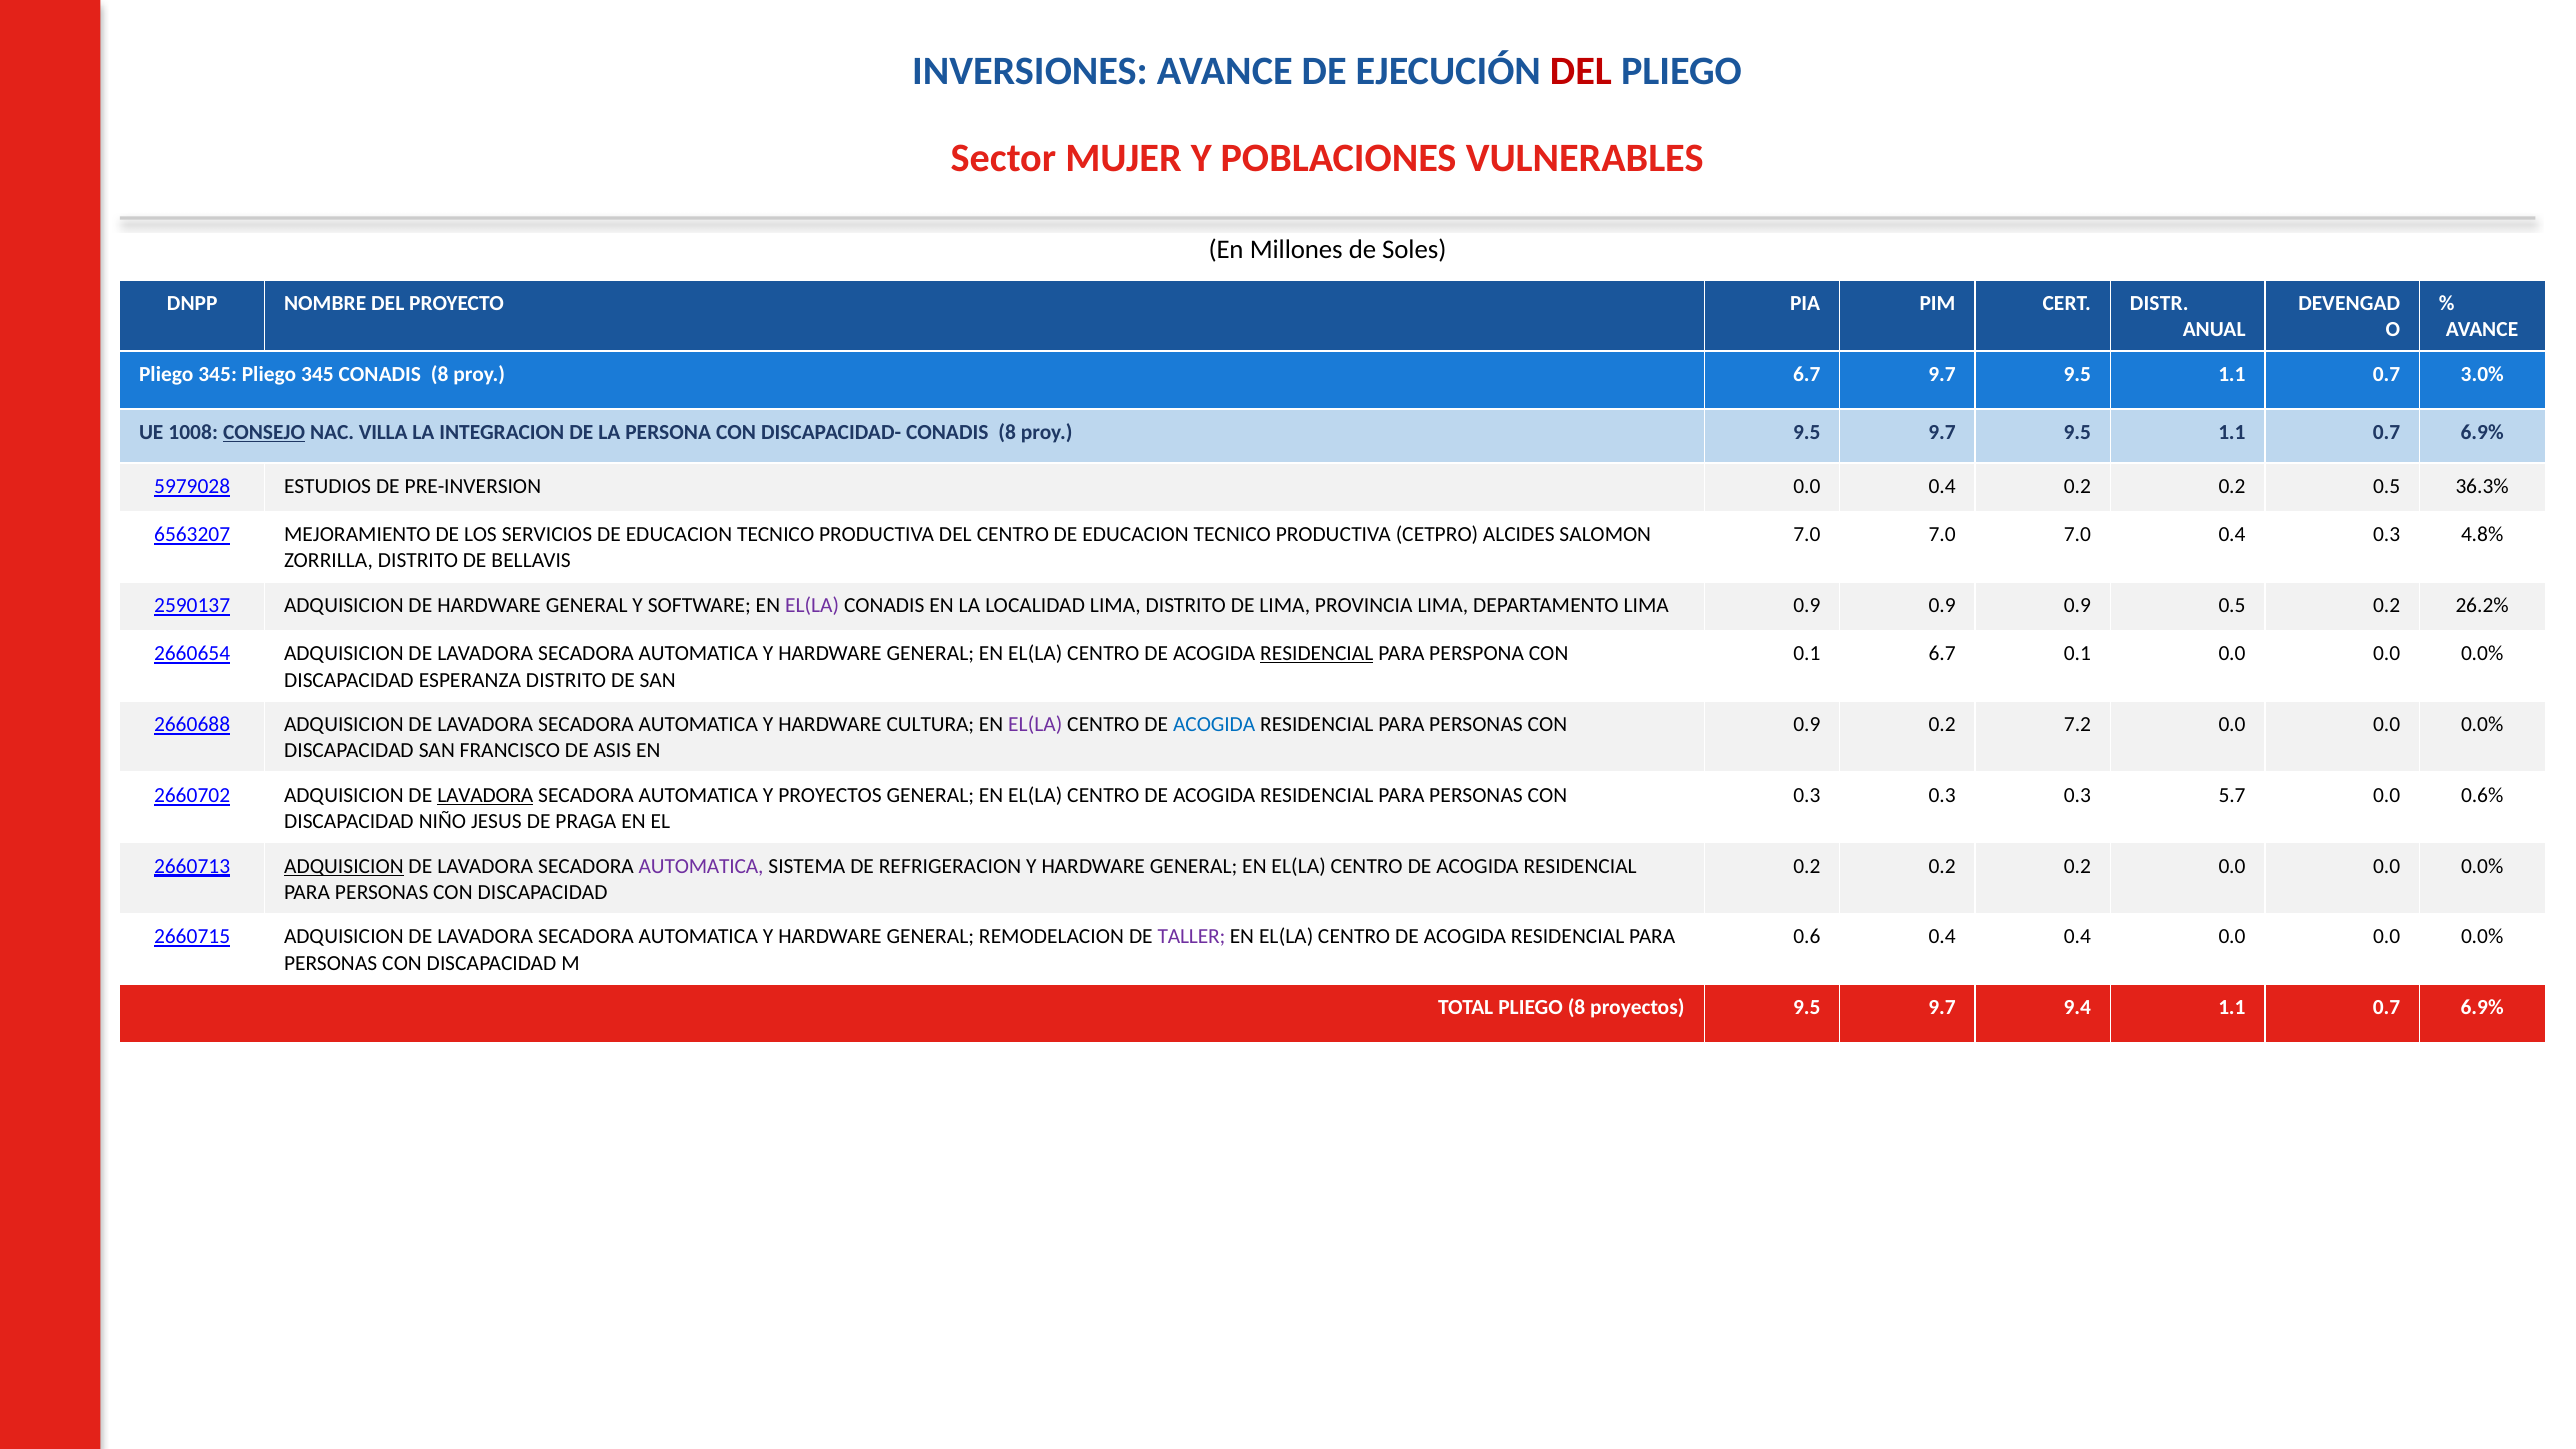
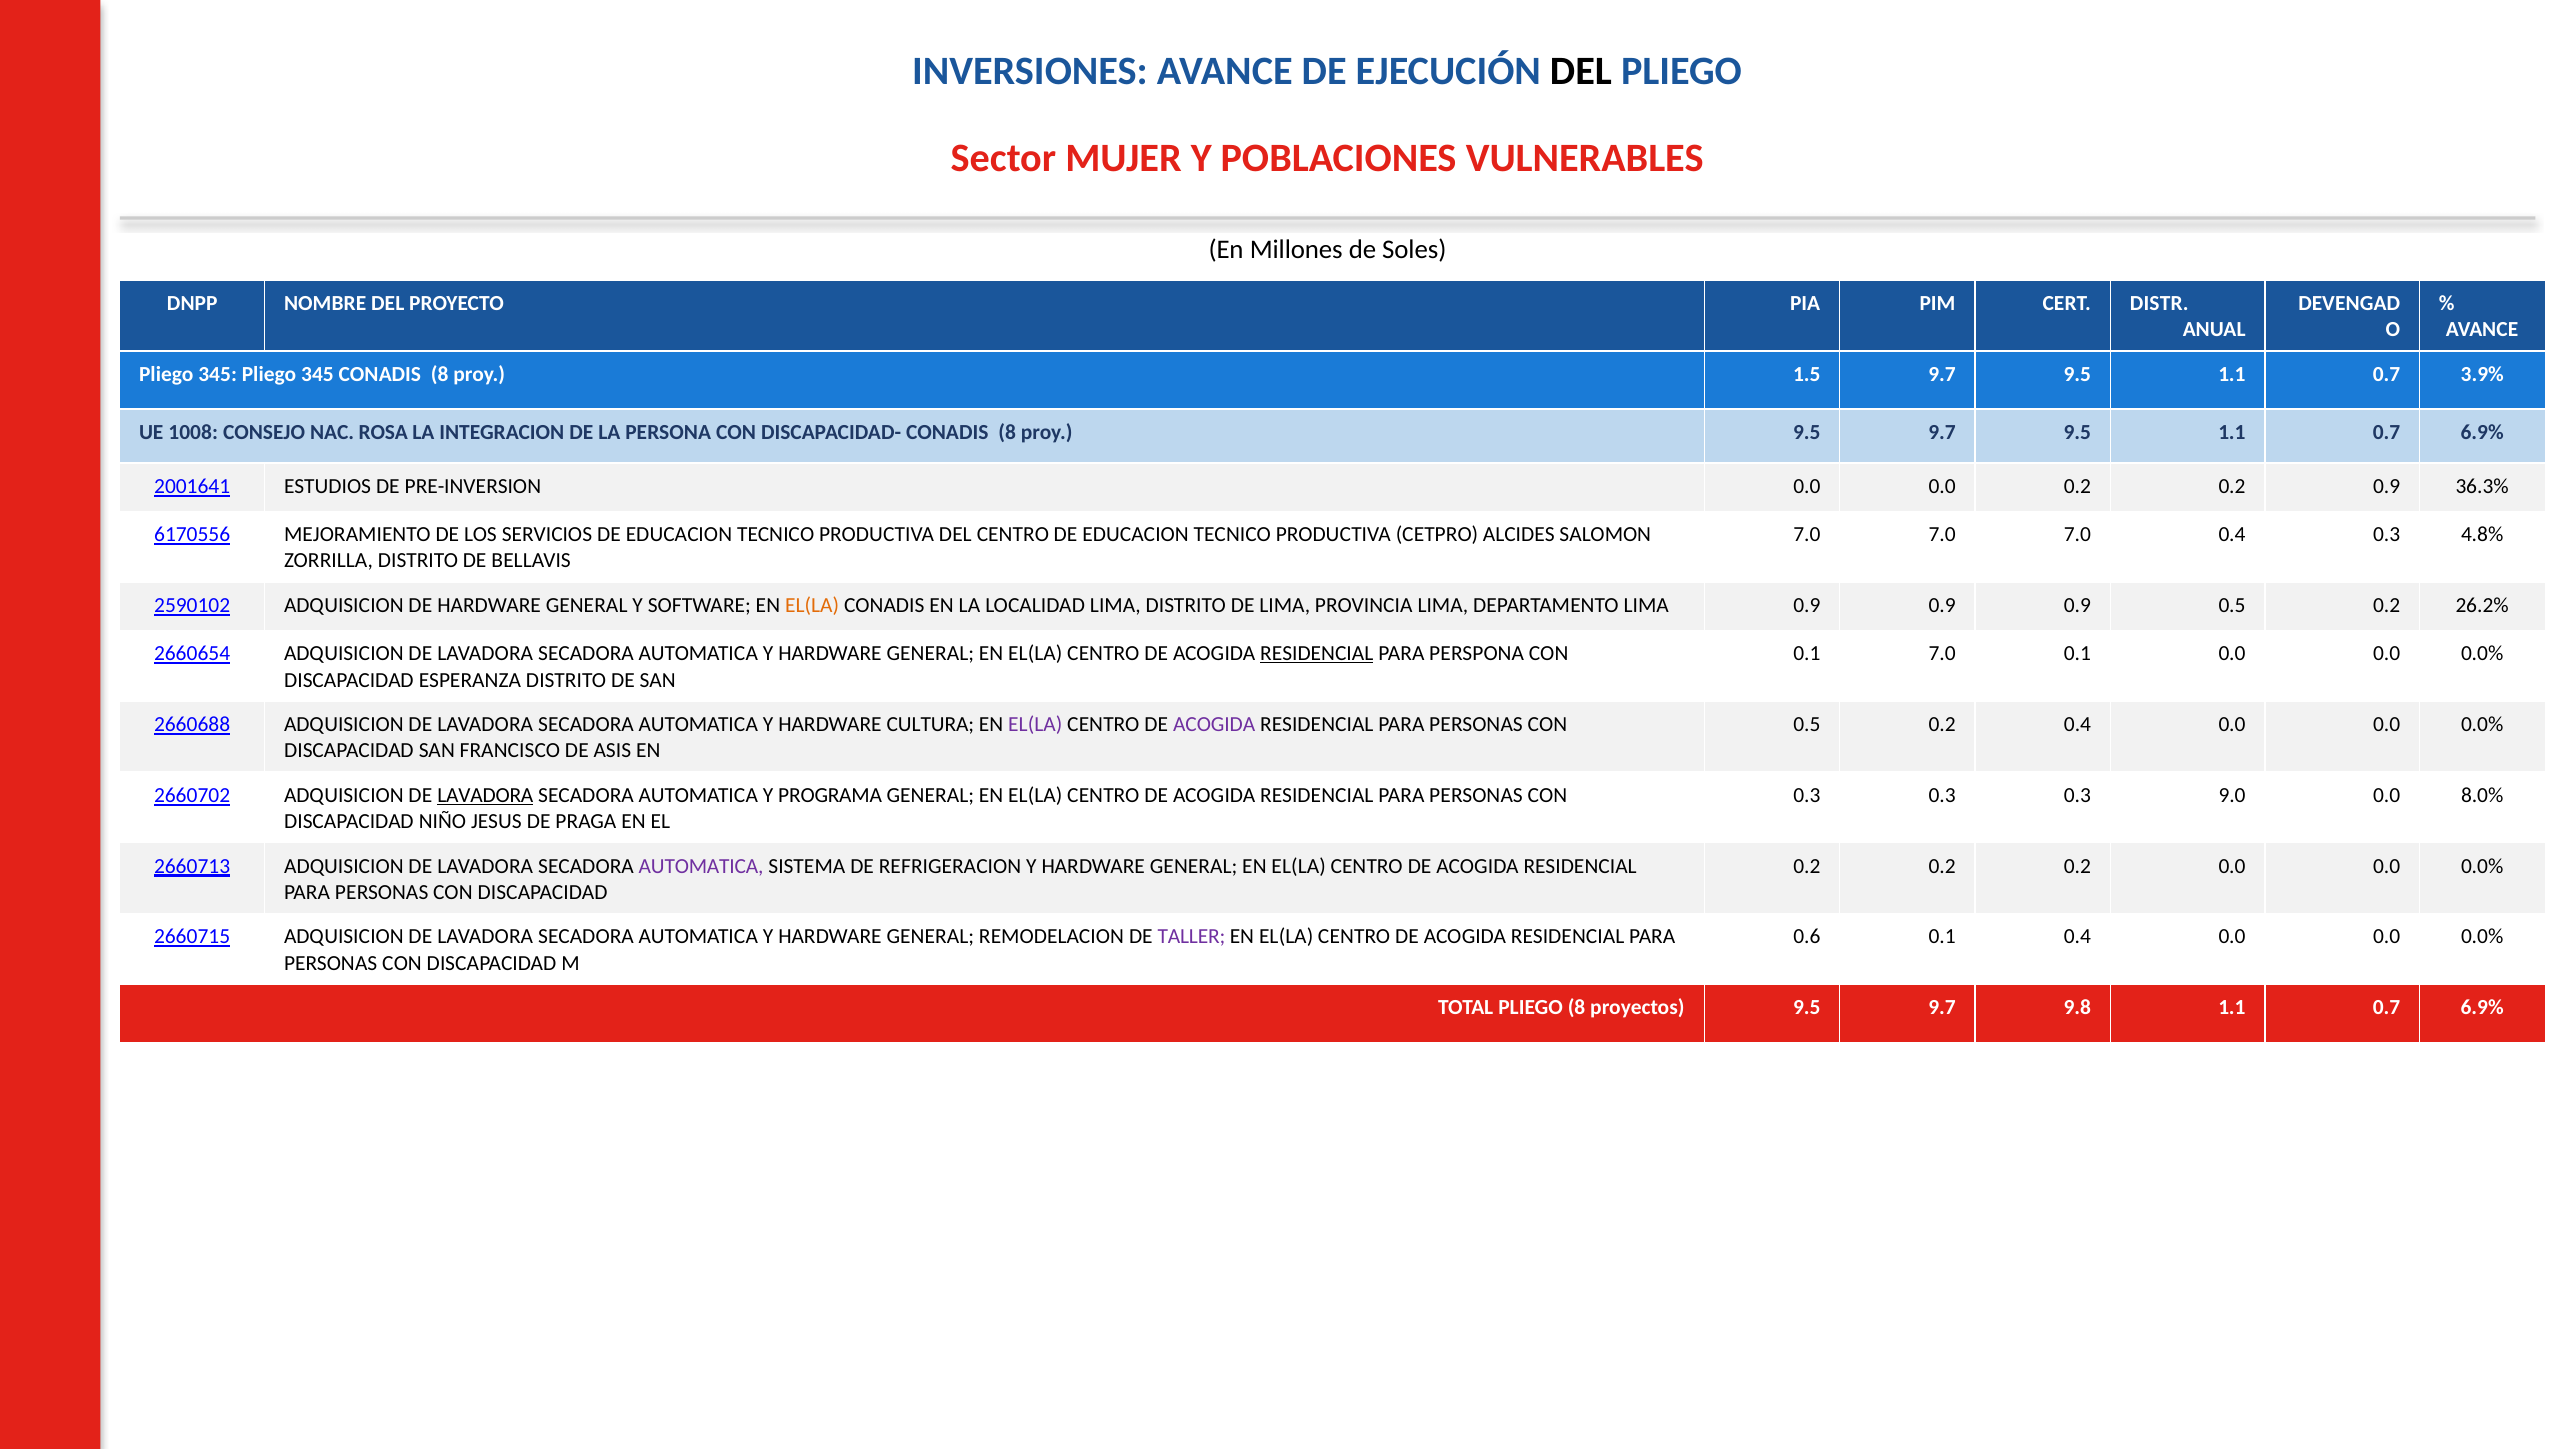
DEL at (1581, 71) colour: red -> black
proy 6.7: 6.7 -> 1.5
3.0%: 3.0% -> 3.9%
CONSEJO underline: present -> none
VILLA: VILLA -> ROSA
5979028: 5979028 -> 2001641
PRE-INVERSION 0.0 0.4: 0.4 -> 0.0
0.2 0.5: 0.5 -> 0.9
6563207: 6563207 -> 6170556
2590137: 2590137 -> 2590102
EL(LA at (812, 605) colour: purple -> orange
0.1 6.7: 6.7 -> 7.0
ACOGIDA at (1214, 725) colour: blue -> purple
0.9 at (1807, 725): 0.9 -> 0.5
0.2 7.2: 7.2 -> 0.4
Y PROYECTOS: PROYECTOS -> PROGRAMA
5.7: 5.7 -> 9.0
0.6%: 0.6% -> 8.0%
ADQUISICION at (344, 866) underline: present -> none
0.6 0.4: 0.4 -> 0.1
9.4: 9.4 -> 9.8
